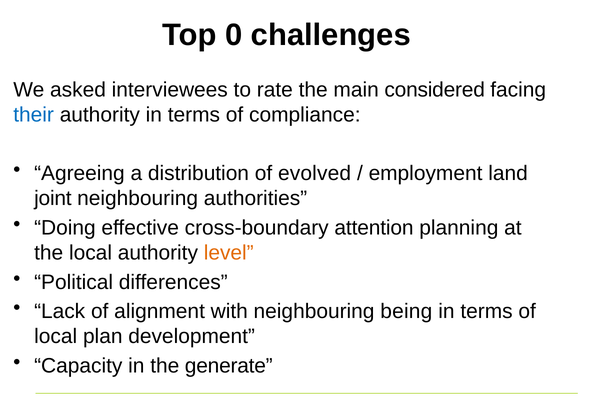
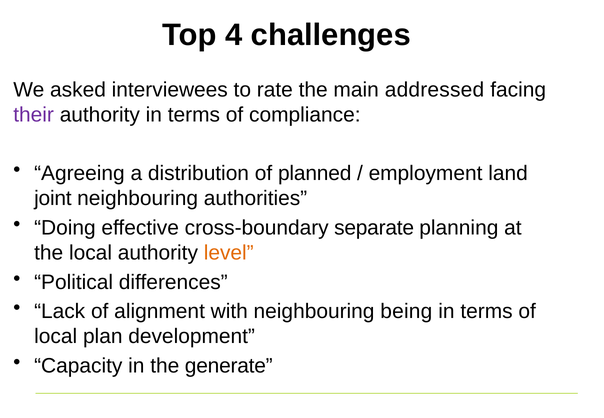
0: 0 -> 4
considered: considered -> addressed
their colour: blue -> purple
evolved: evolved -> planned
attention: attention -> separate
